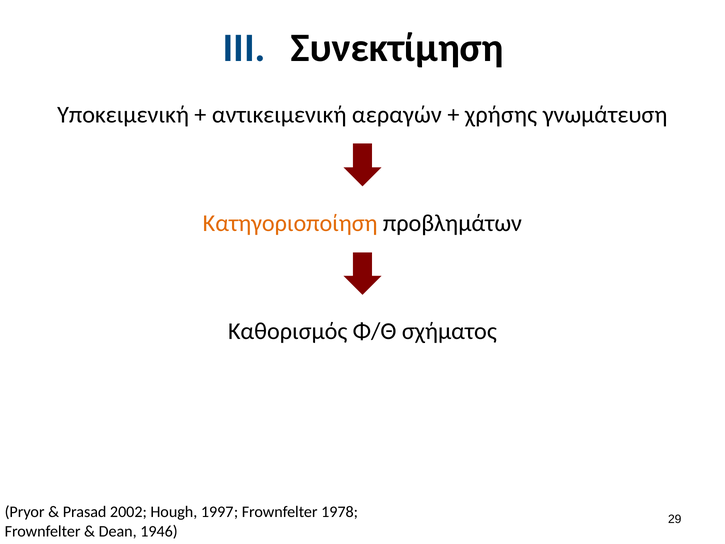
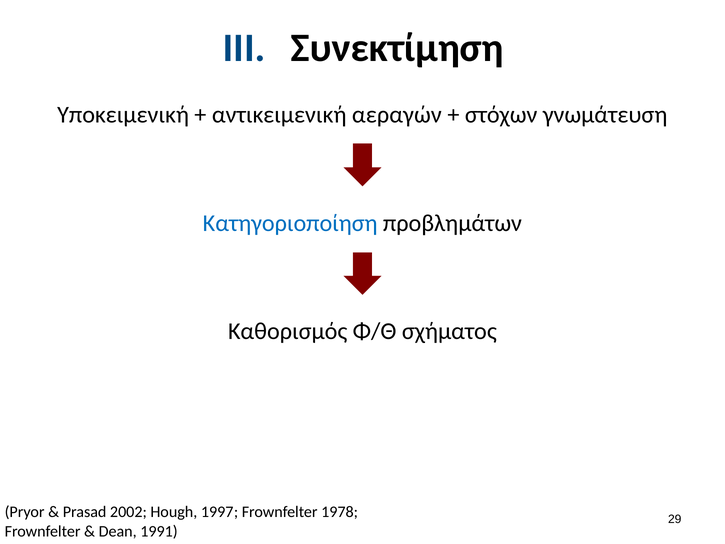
χρήσης: χρήσης -> στόχων
Κατηγοριοποίηση colour: orange -> blue
1946: 1946 -> 1991
